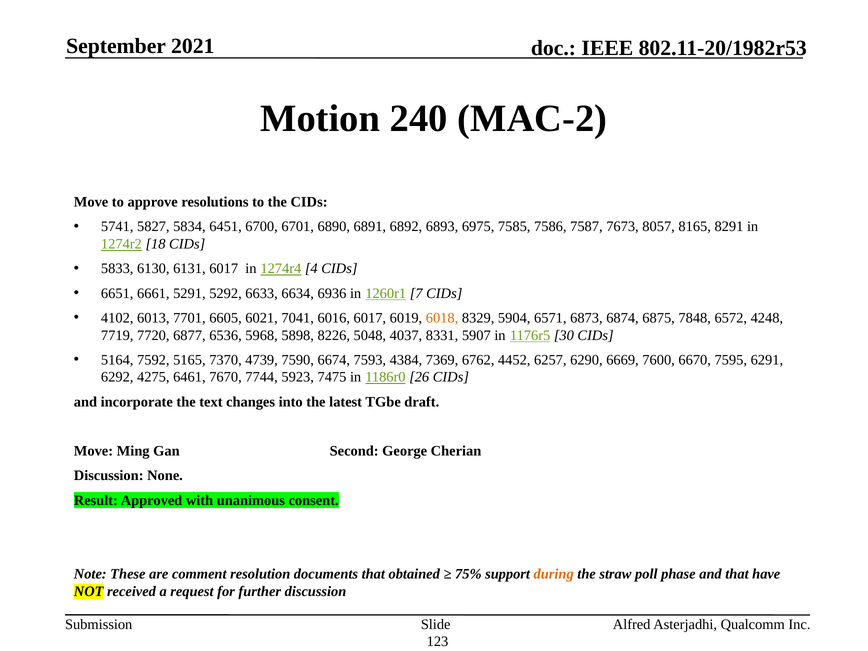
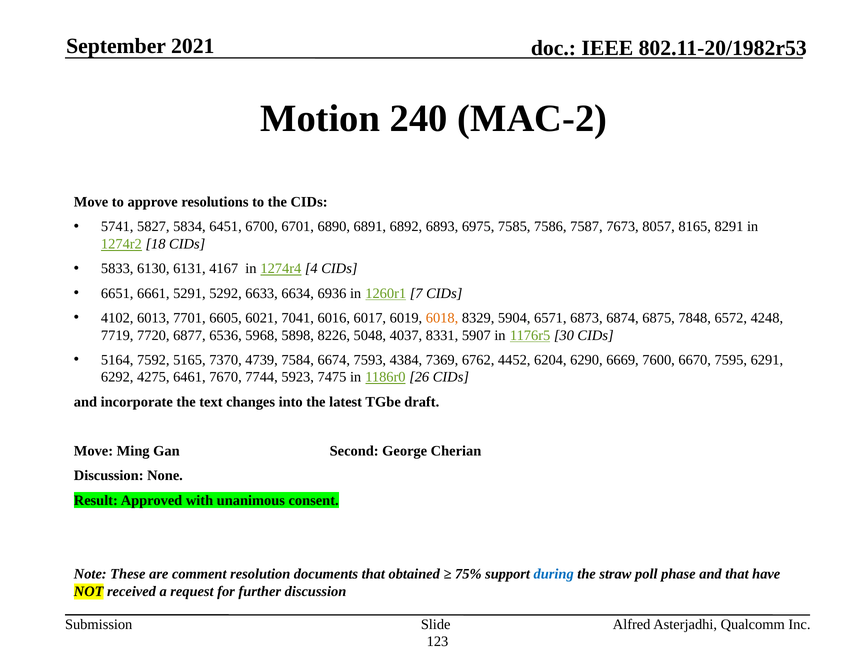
6131 6017: 6017 -> 4167
7590: 7590 -> 7584
6257: 6257 -> 6204
during colour: orange -> blue
